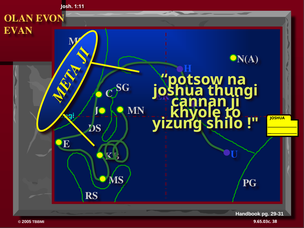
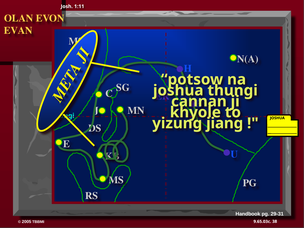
shilo: shilo -> jiang
